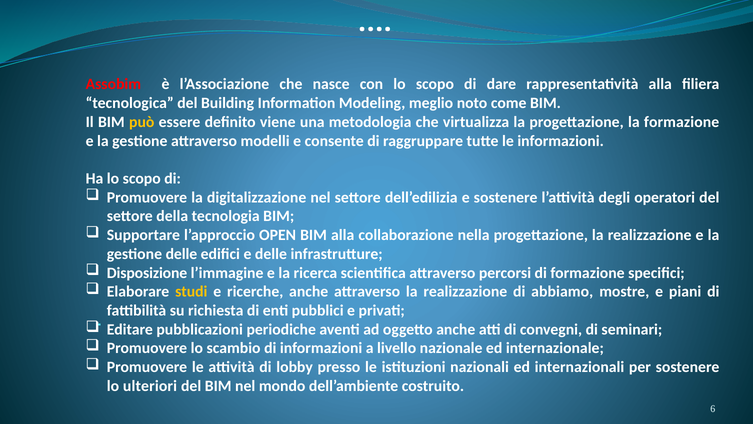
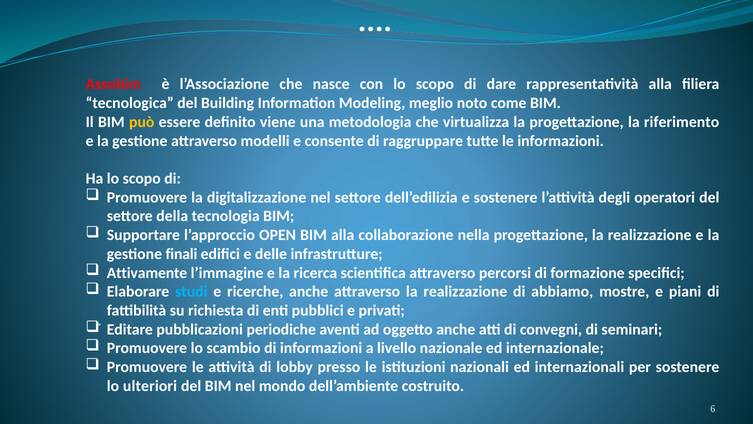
la formazione: formazione -> riferimento
gestione delle: delle -> finali
Disposizione: Disposizione -> Attivamente
studi colour: yellow -> light blue
